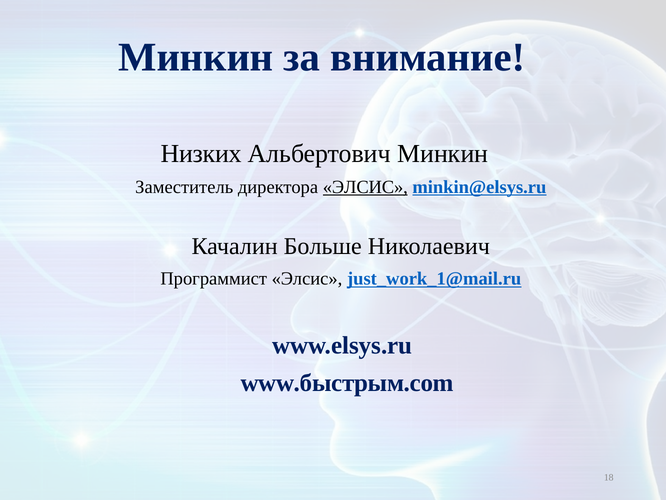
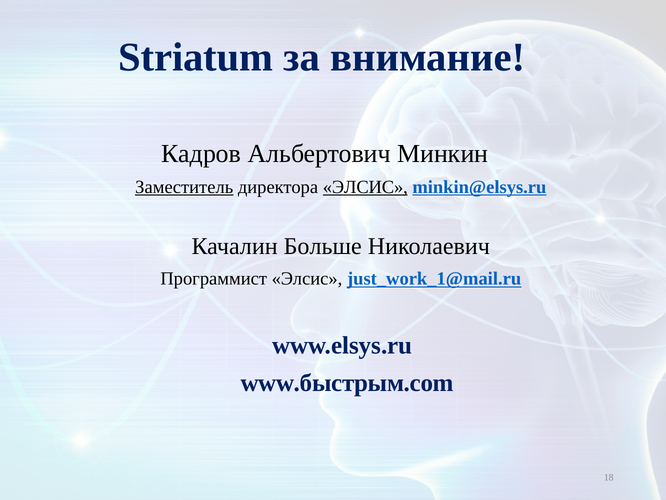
Минкин at (196, 57): Минкин -> Striatum
Низких: Низких -> Кадров
Заместитель underline: none -> present
